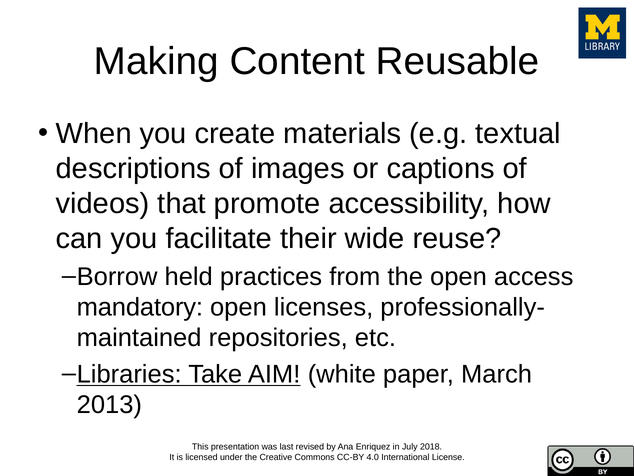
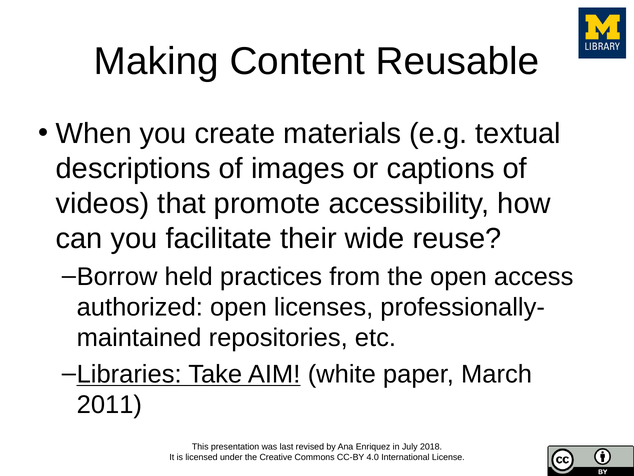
mandatory: mandatory -> authorized
2013: 2013 -> 2011
